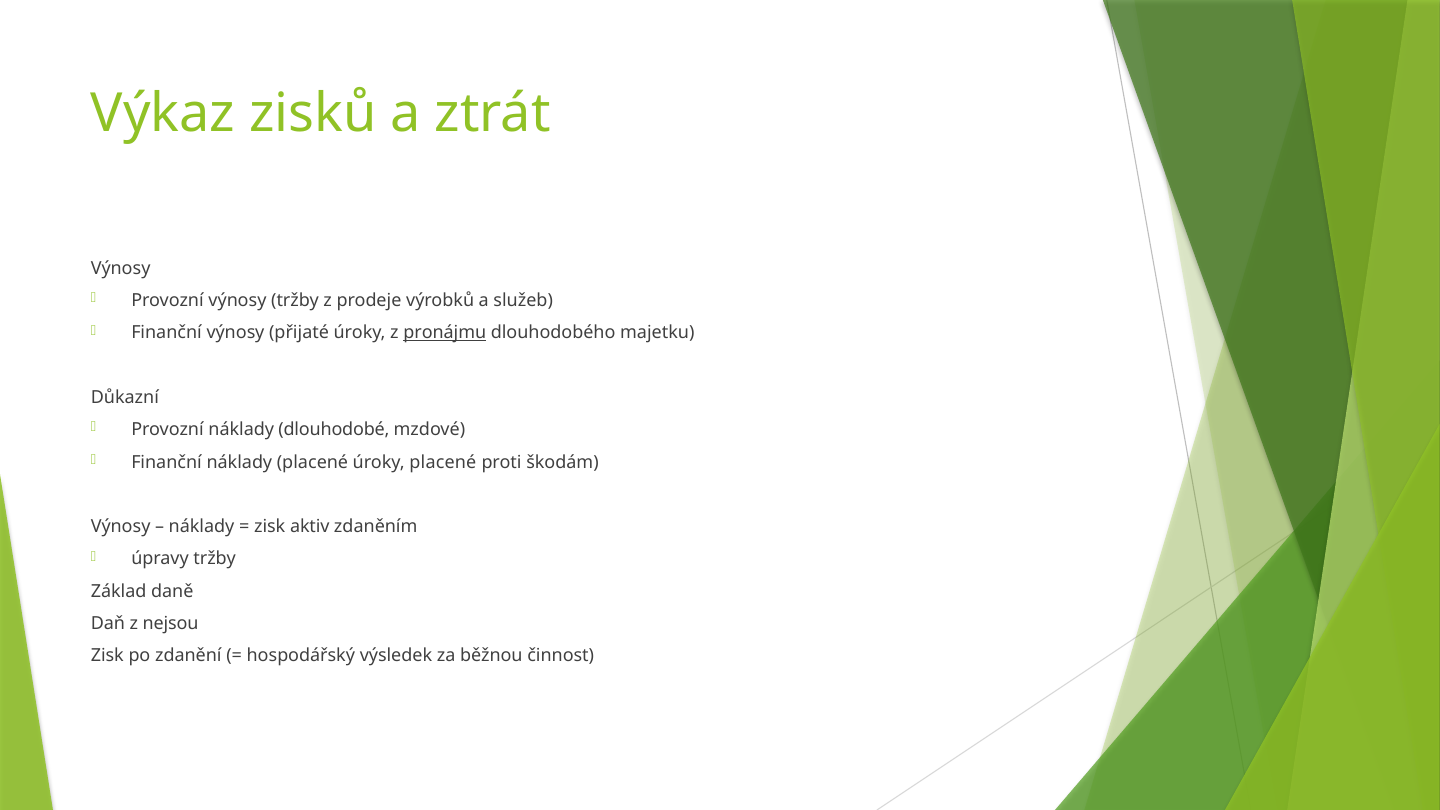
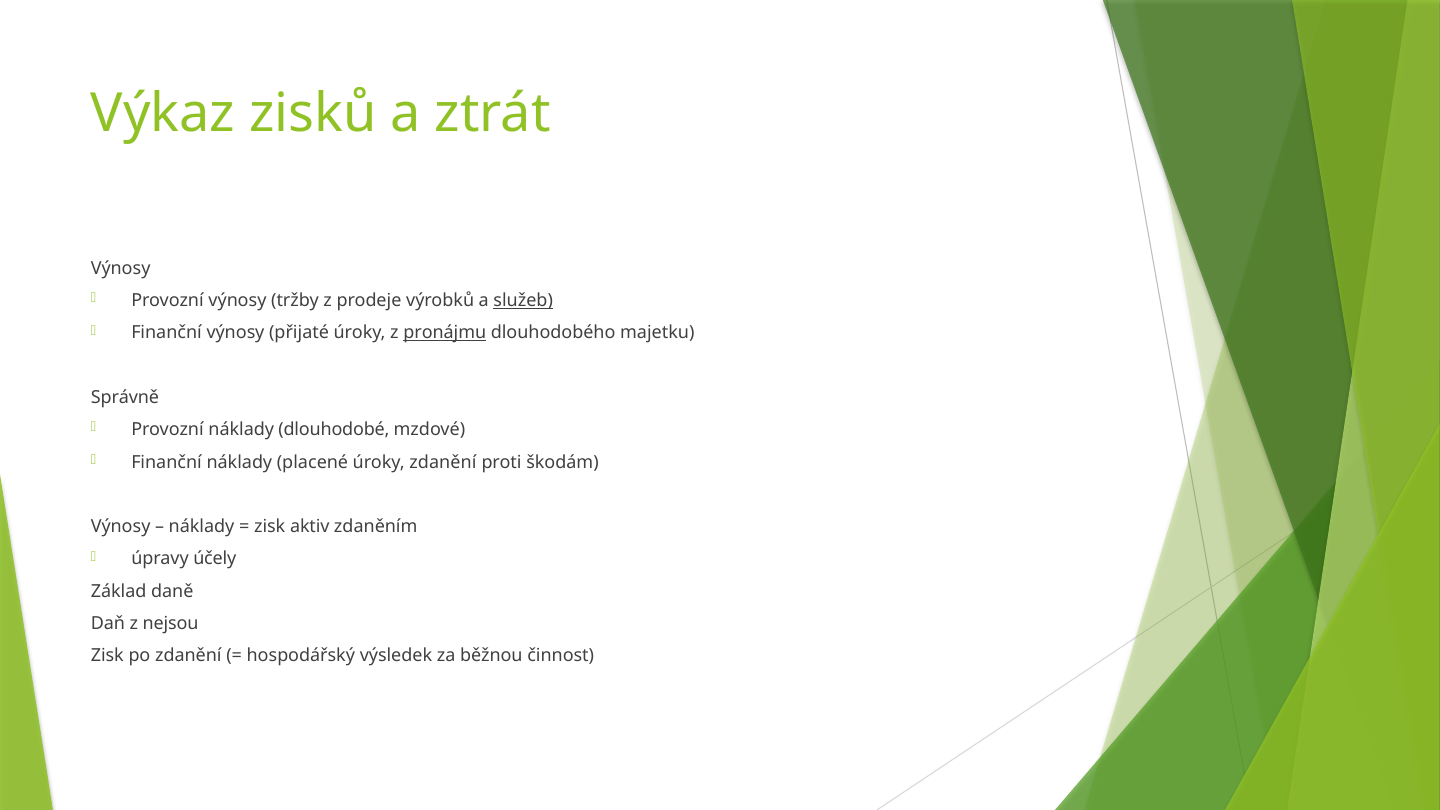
služeb underline: none -> present
Důkazní: Důkazní -> Správně
úroky placené: placené -> zdanění
úpravy tržby: tržby -> účely
